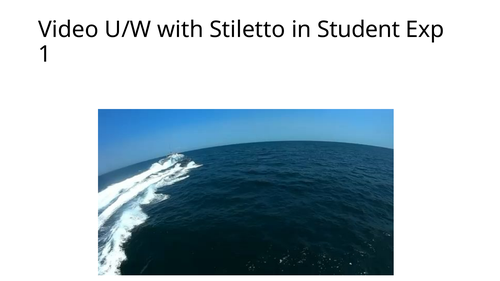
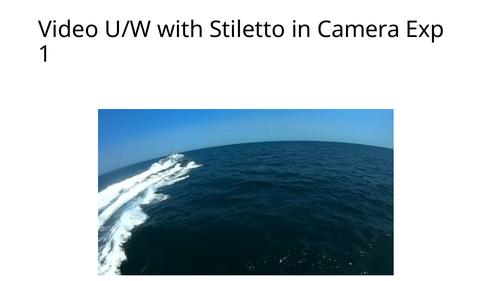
Student: Student -> Camera
